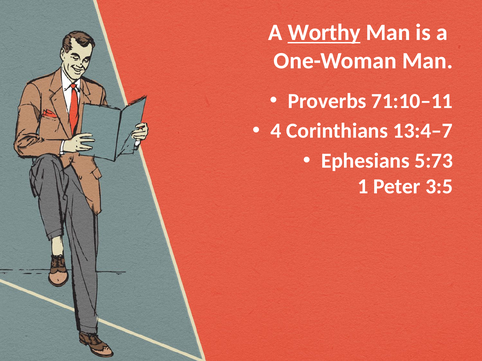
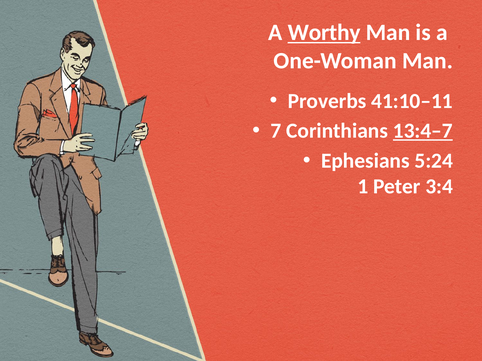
71:10–11: 71:10–11 -> 41:10–11
4: 4 -> 7
13:4–7 underline: none -> present
5:73: 5:73 -> 5:24
3:5: 3:5 -> 3:4
